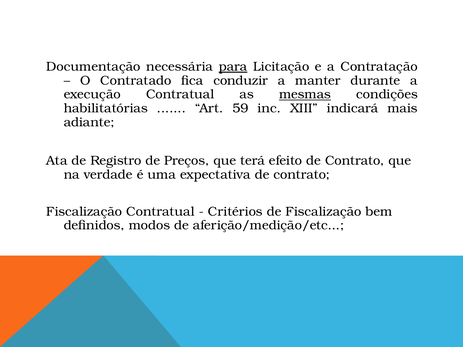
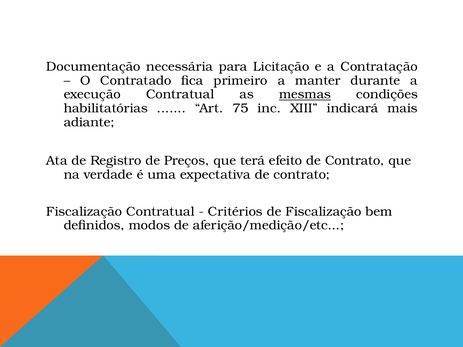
para underline: present -> none
conduzir: conduzir -> primeiro
59: 59 -> 75
